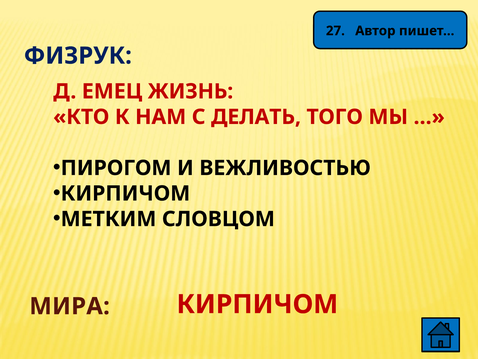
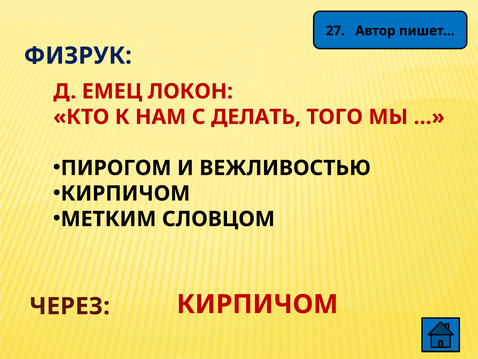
ЖИЗНЬ: ЖИЗНЬ -> ЛОКОН
МИРА: МИРА -> ЧЕРЕЗ
